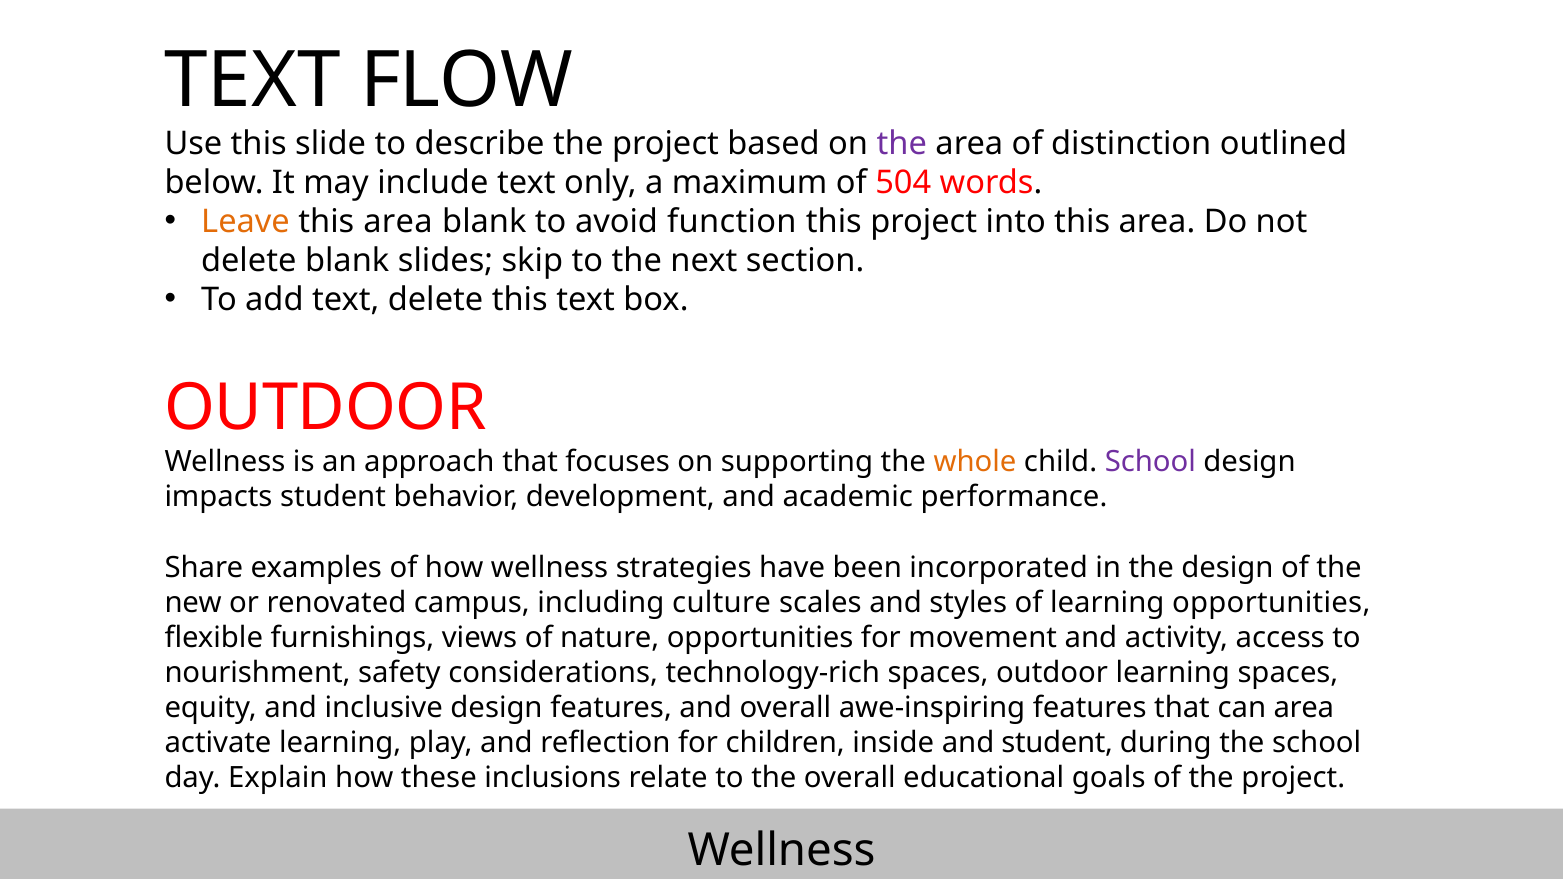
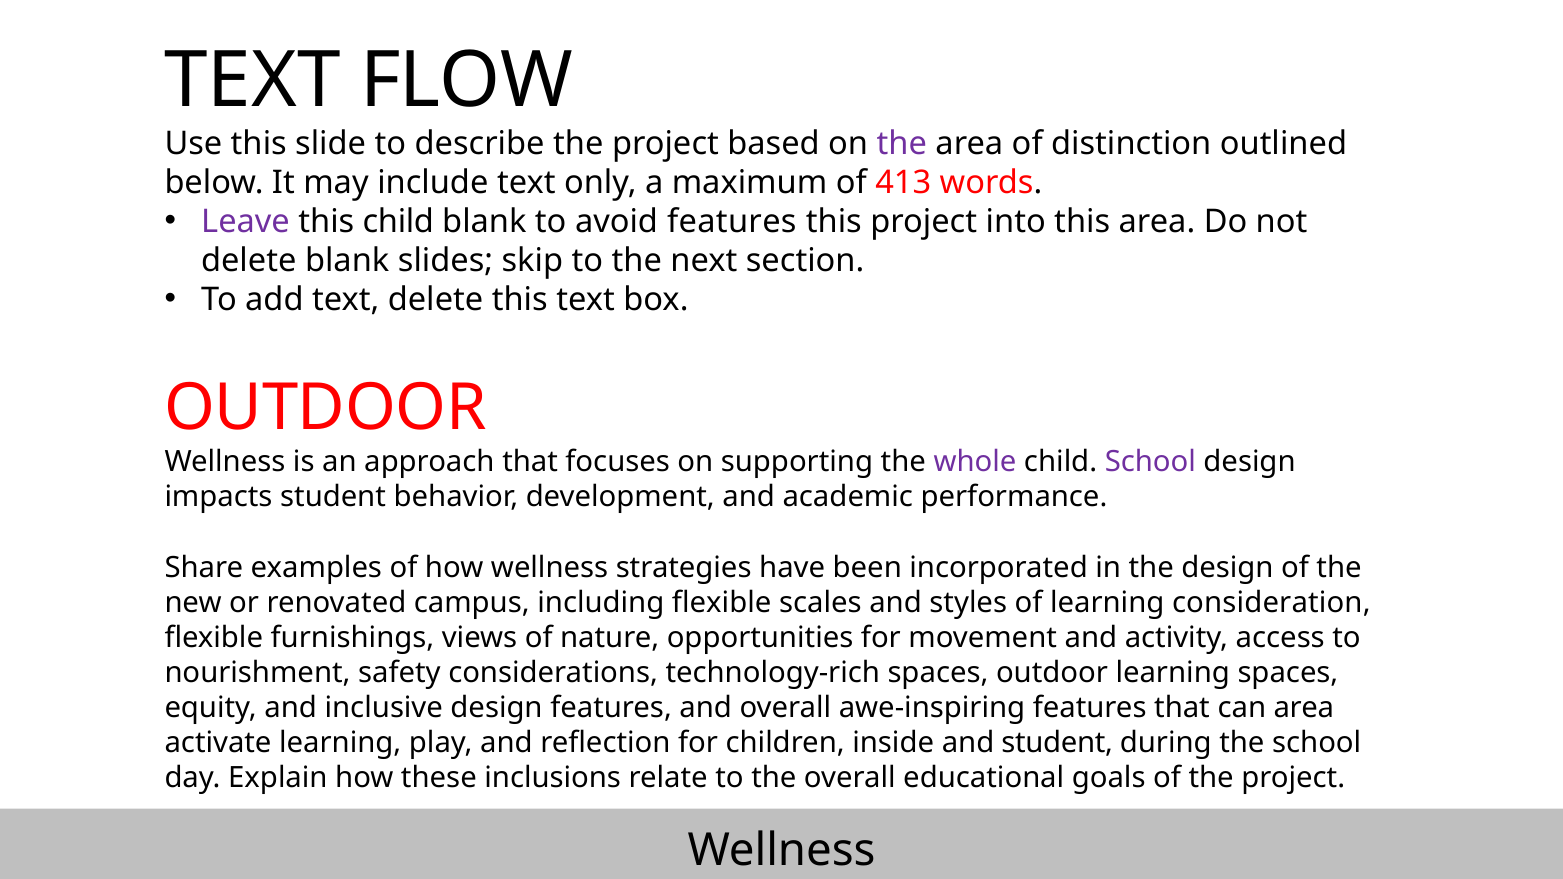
504: 504 -> 413
Leave colour: orange -> purple
area at (398, 222): area -> child
avoid function: function -> features
whole colour: orange -> purple
including culture: culture -> flexible
learning opportunities: opportunities -> consideration
